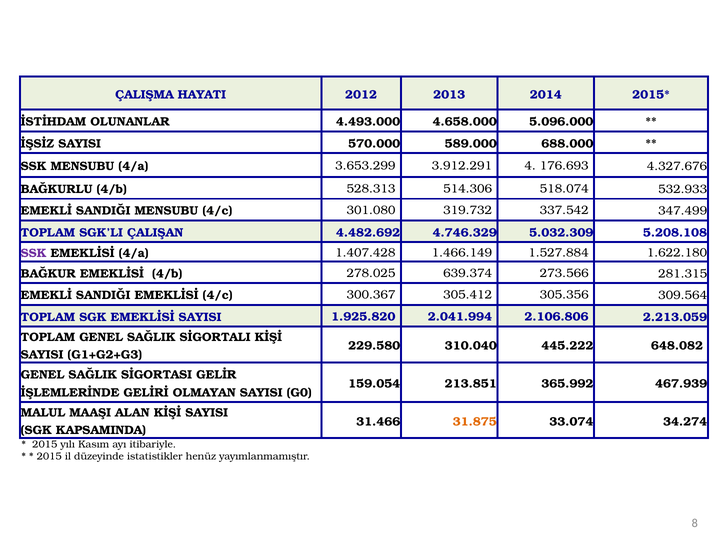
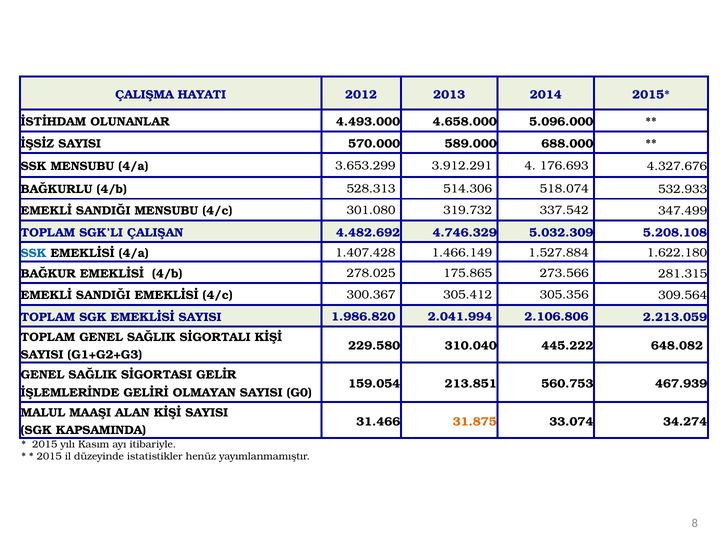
SSK at (34, 253) colour: purple -> blue
639.374: 639.374 -> 175.865
1.925.820: 1.925.820 -> 1.986.820
365.992: 365.992 -> 560.753
